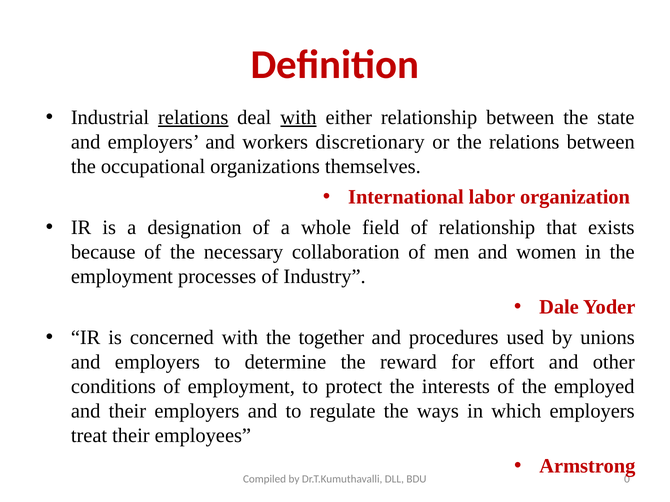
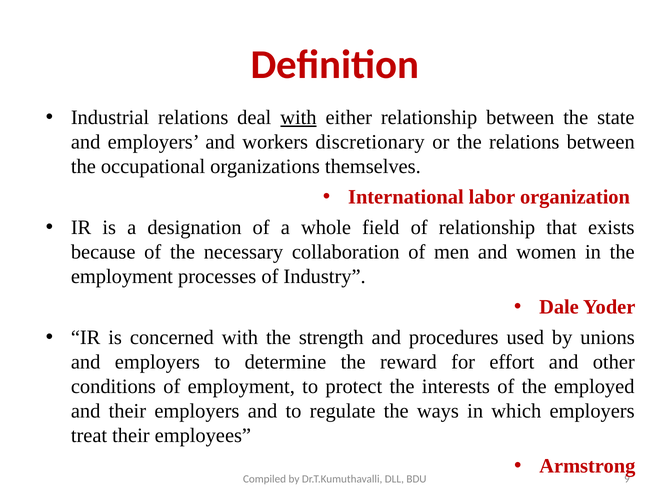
relations at (193, 118) underline: present -> none
together: together -> strength
0: 0 -> 9
